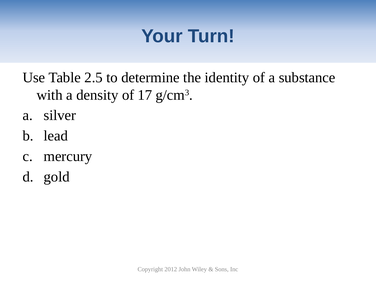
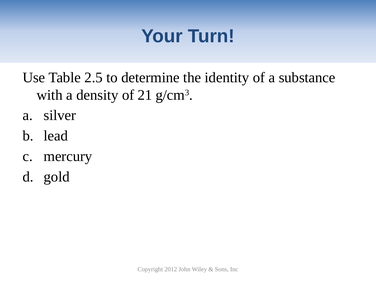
17: 17 -> 21
